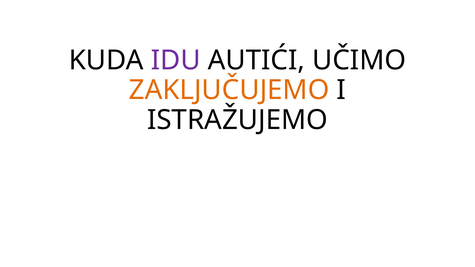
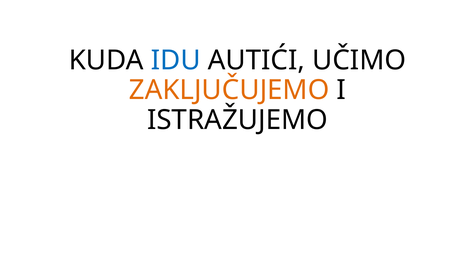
IDU colour: purple -> blue
